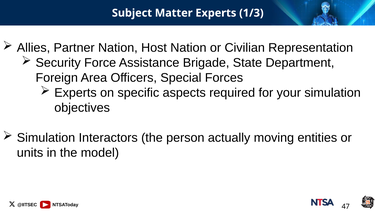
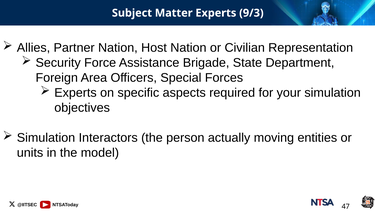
1/3: 1/3 -> 9/3
